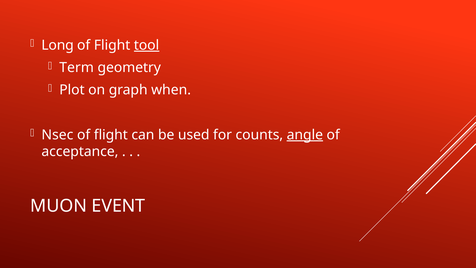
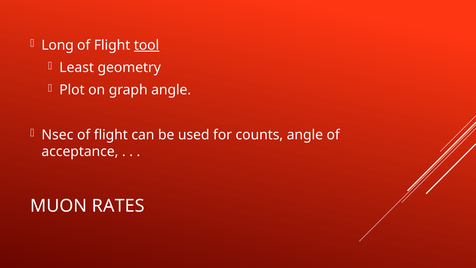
Term: Term -> Least
graph when: when -> angle
angle at (305, 135) underline: present -> none
EVENT: EVENT -> RATES
